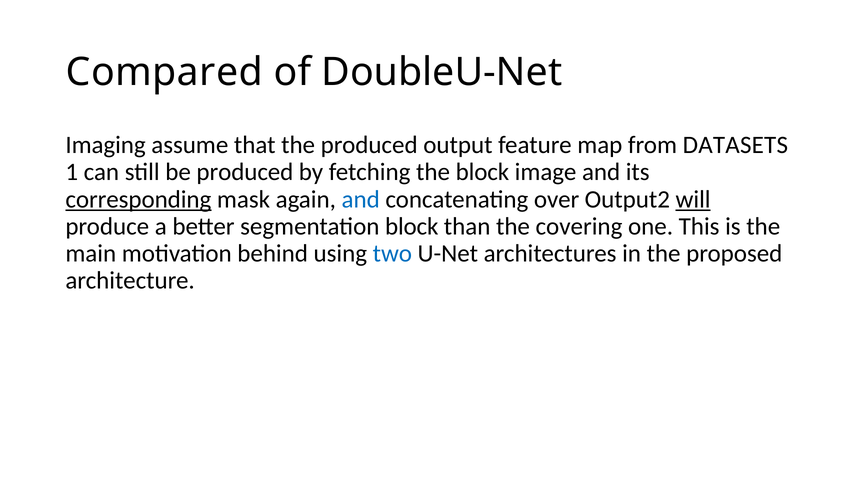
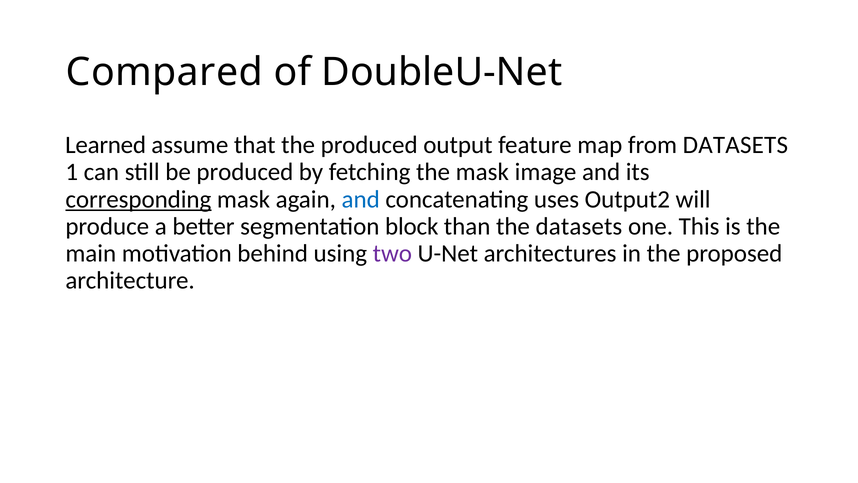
Imaging: Imaging -> Learned
the block: block -> mask
over: over -> uses
will underline: present -> none
the covering: covering -> datasets
two colour: blue -> purple
